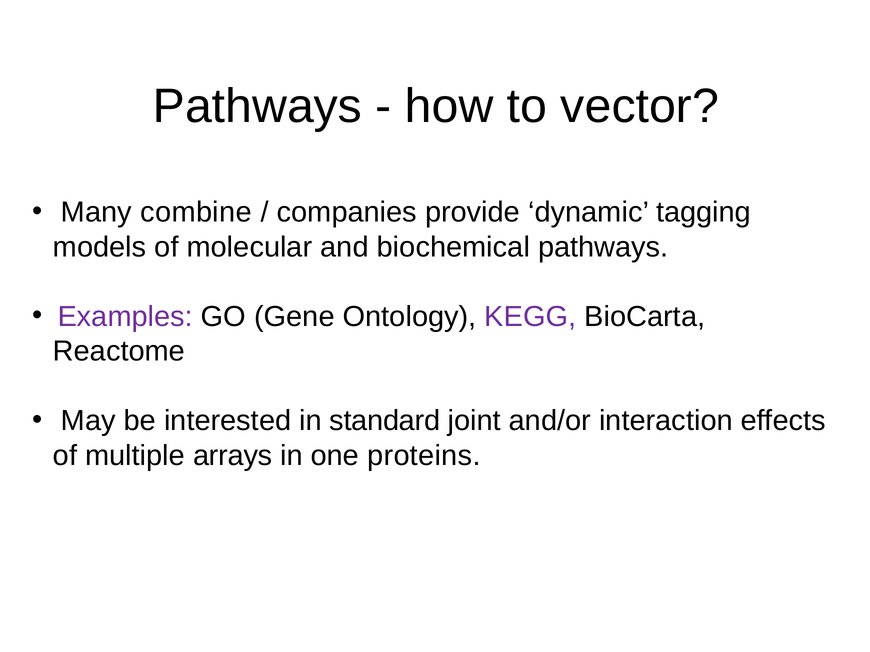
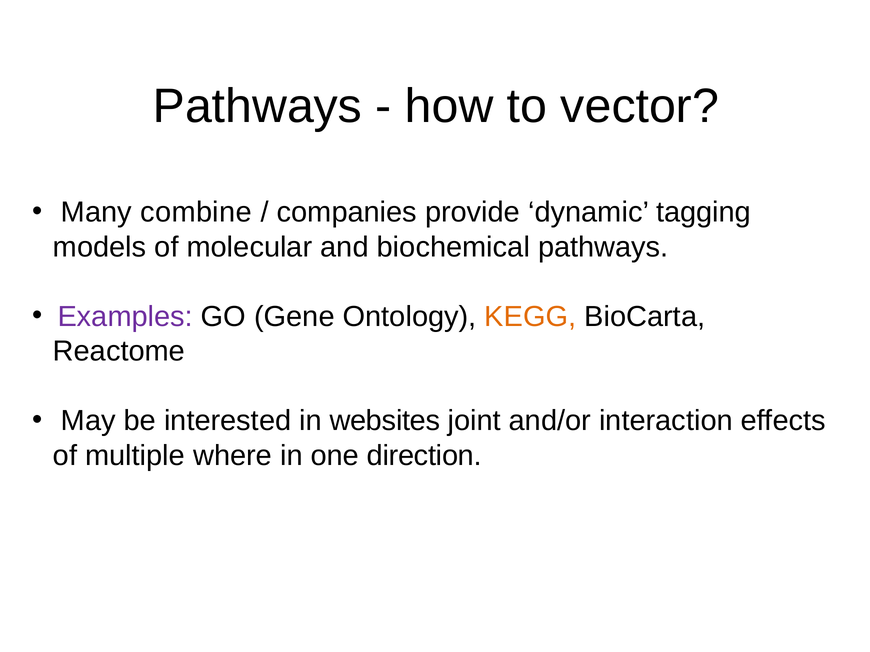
KEGG colour: purple -> orange
standard: standard -> websites
arrays: arrays -> where
proteins: proteins -> direction
